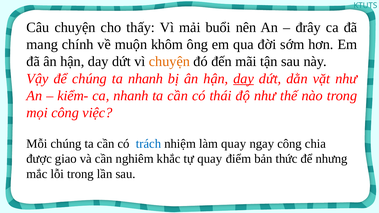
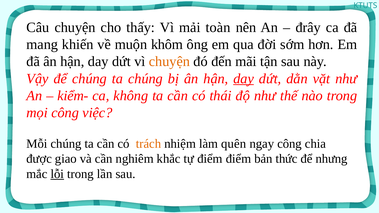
buổi: buổi -> toàn
chính: chính -> khiến
ta nhanh: nhanh -> chúng
ca nhanh: nhanh -> không
trách colour: blue -> orange
làm quay: quay -> quên
tự quay: quay -> điểm
lỗi underline: none -> present
